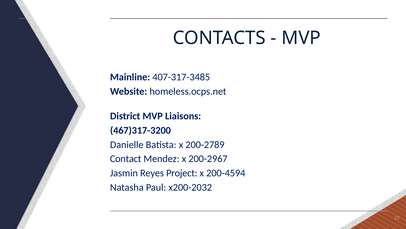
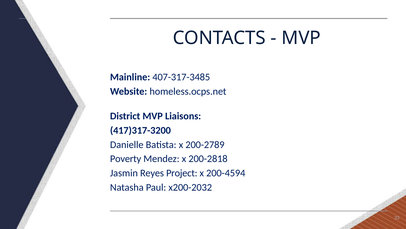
467)317-3200: 467)317-3200 -> 417)317-3200
Contact: Contact -> Poverty
200-2967: 200-2967 -> 200-2818
